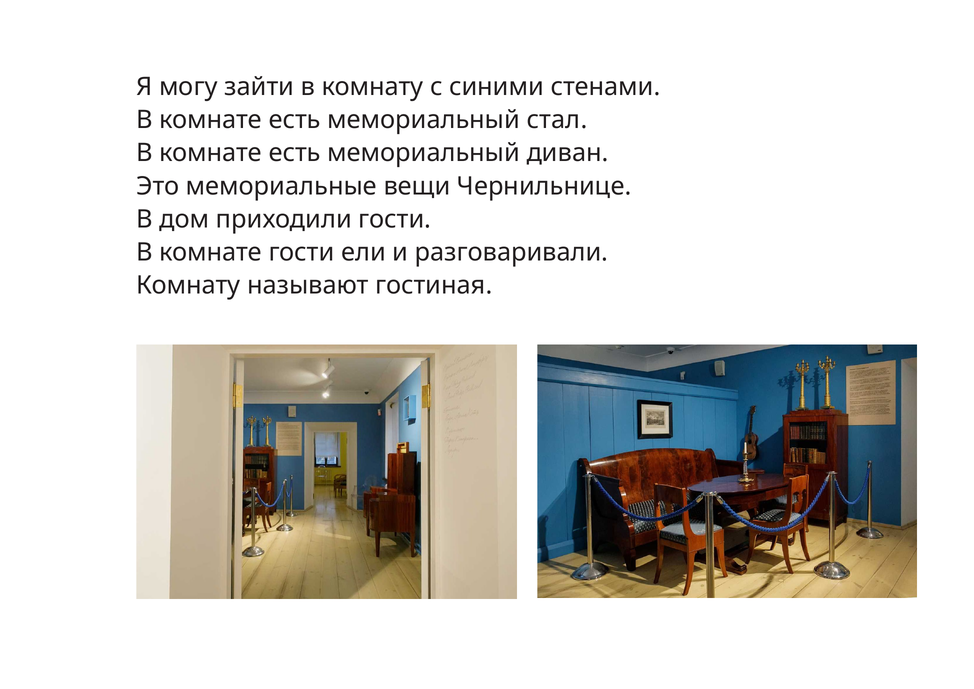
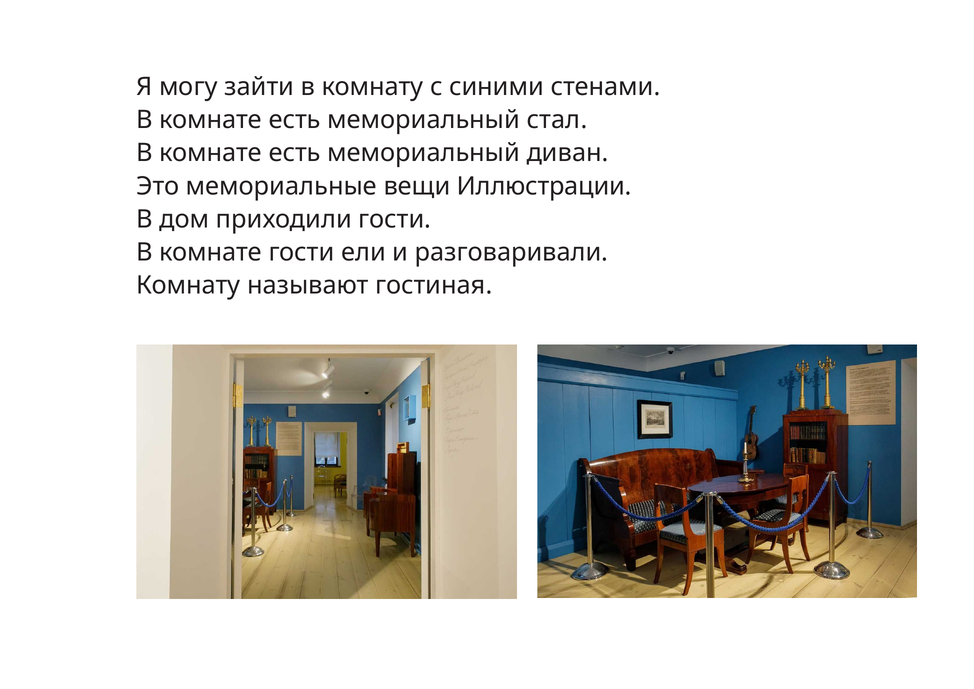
Чернильнице: Чернильнице -> Иллюстрации
